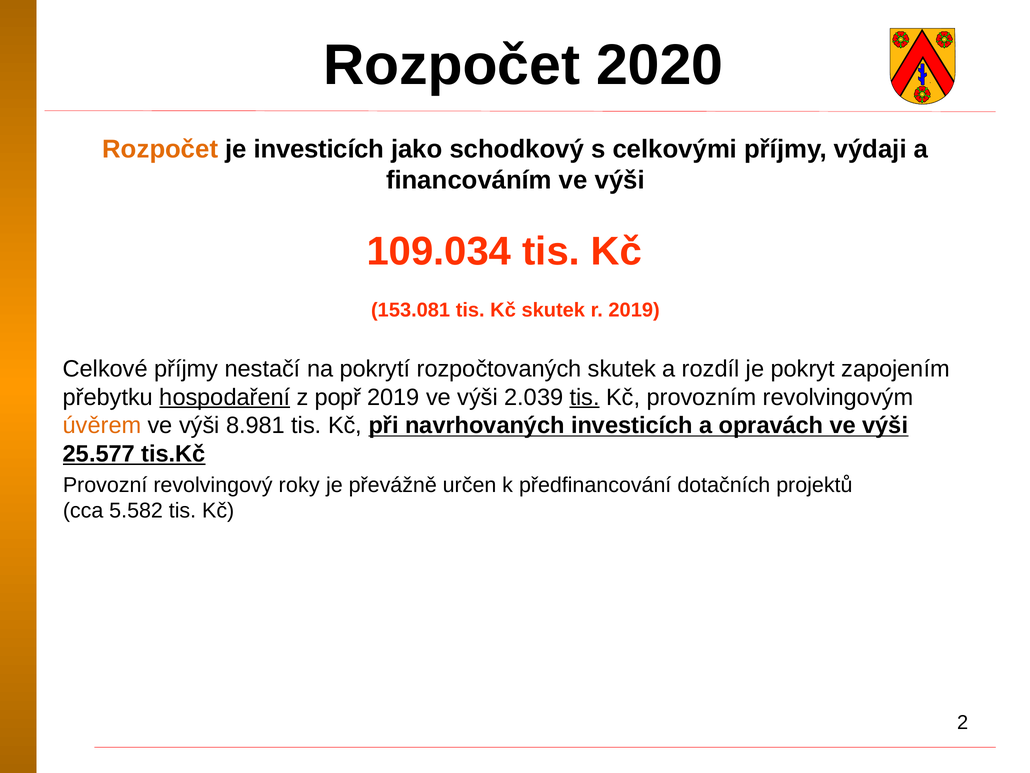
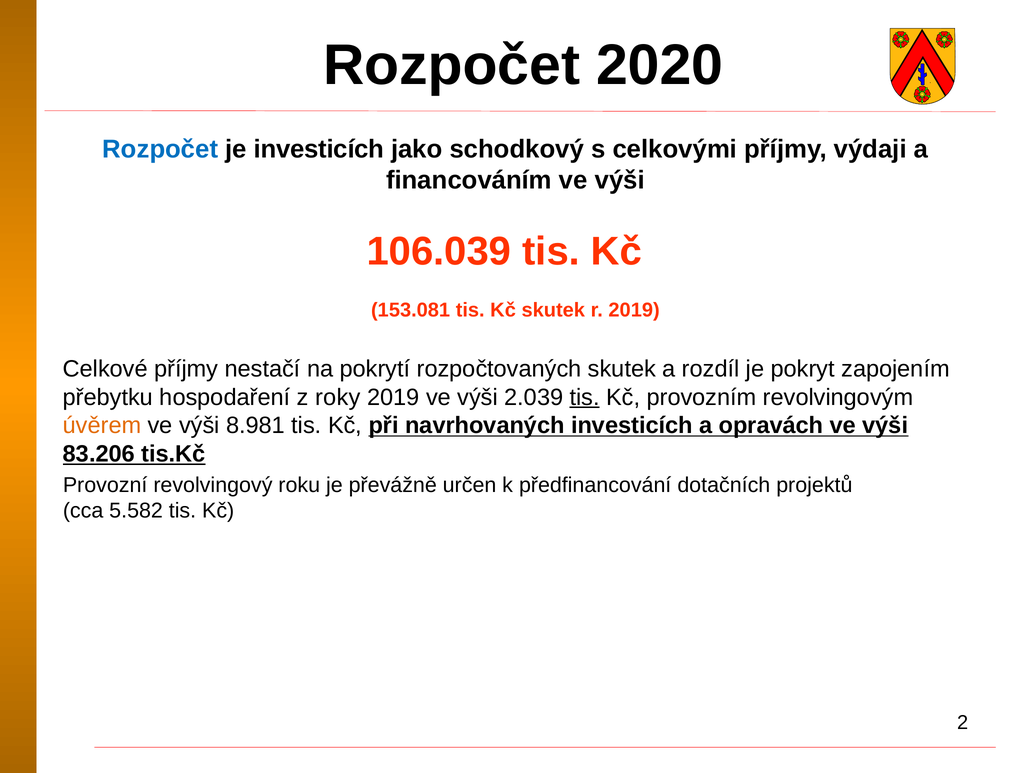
Rozpočet at (160, 149) colour: orange -> blue
109.034: 109.034 -> 106.039
hospodaření underline: present -> none
popř: popř -> roky
25.577: 25.577 -> 83.206
roky: roky -> roku
